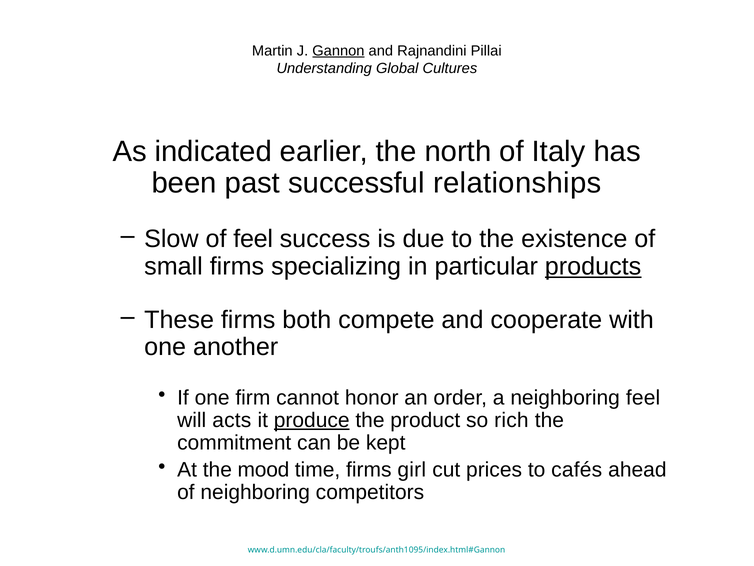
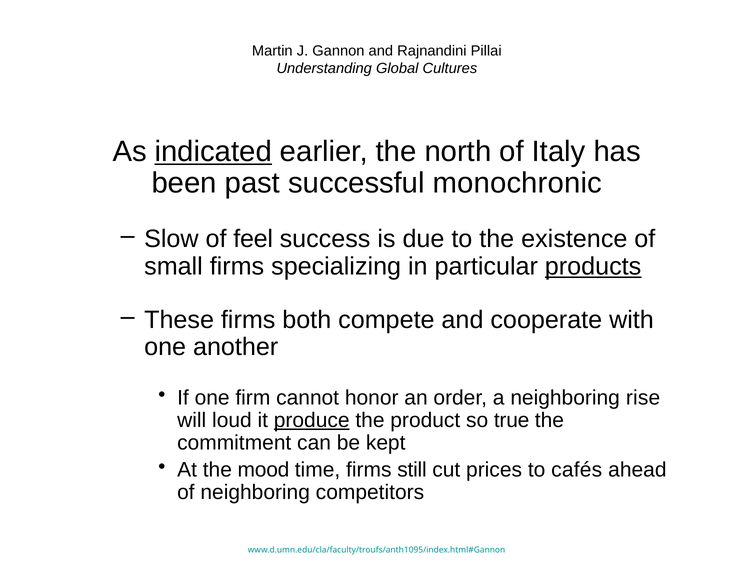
Gannon underline: present -> none
indicated underline: none -> present
relationships: relationships -> monochronic
neighboring feel: feel -> rise
acts: acts -> loud
rich: rich -> true
girl: girl -> still
